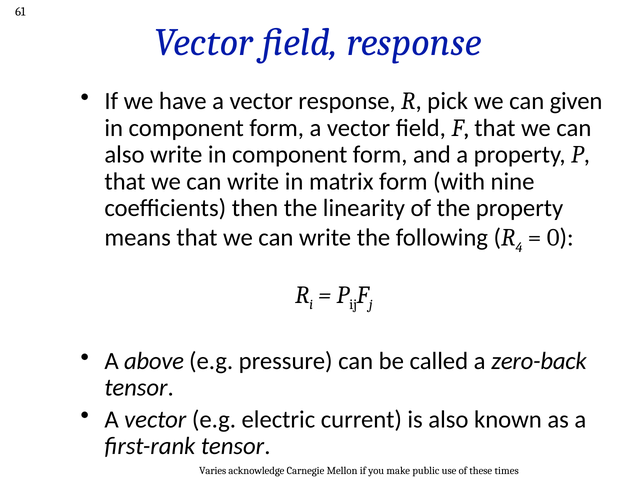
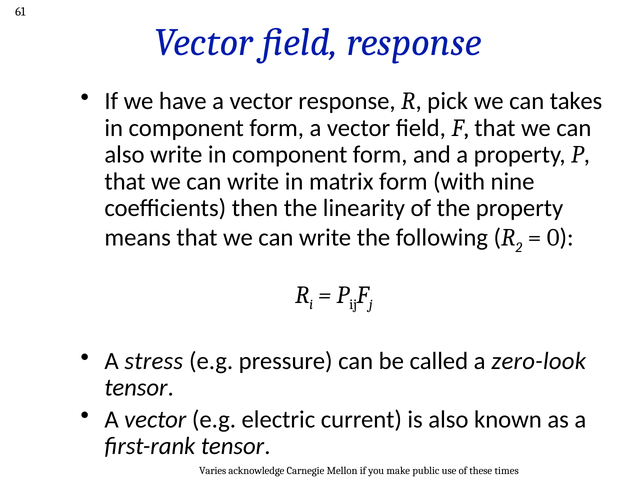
given: given -> takes
4: 4 -> 2
above: above -> stress
zero-back: zero-back -> zero-look
